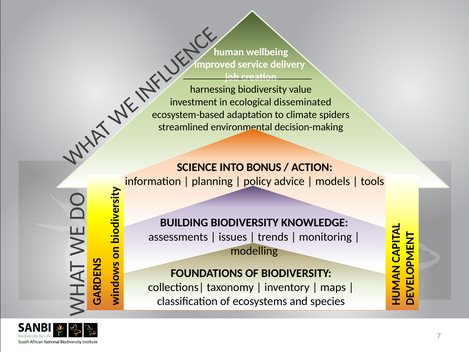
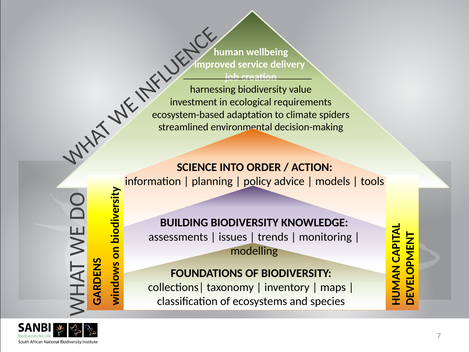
disseminated: disseminated -> requirements
BONUS: BONUS -> ORDER
